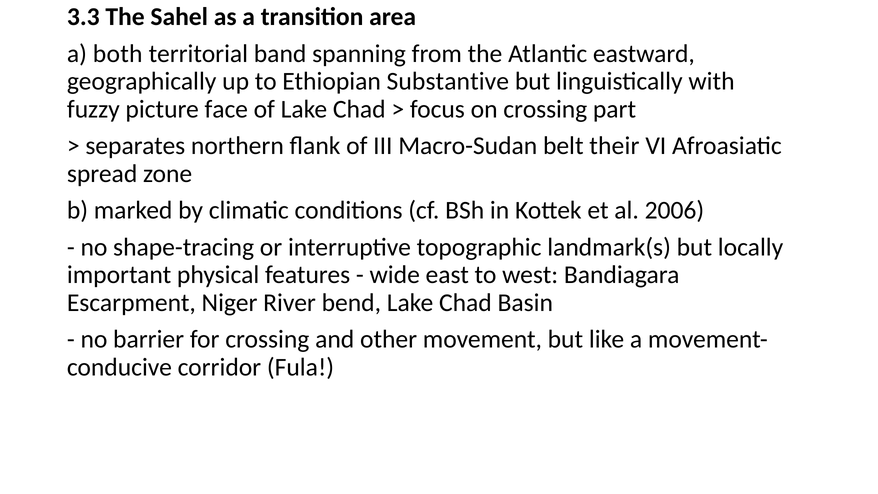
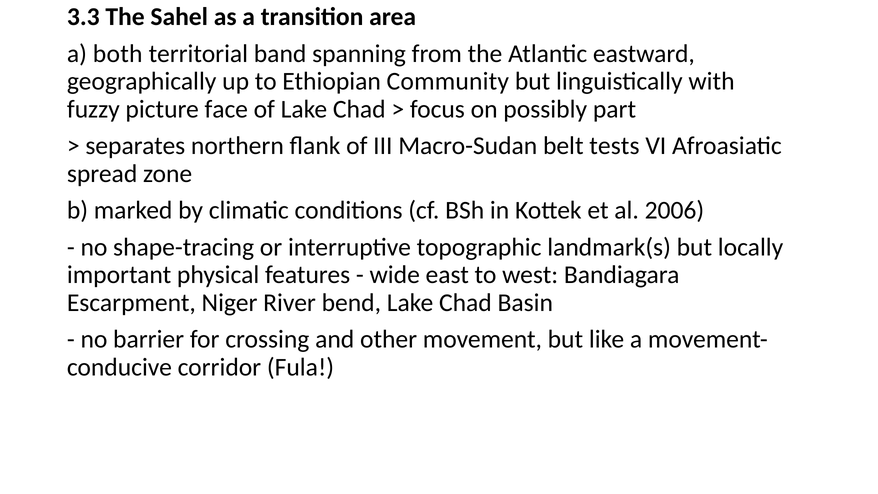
Substantive: Substantive -> Community
on crossing: crossing -> possibly
their: their -> tests
